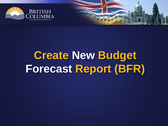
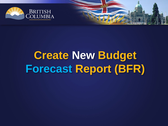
Forecast colour: white -> light blue
